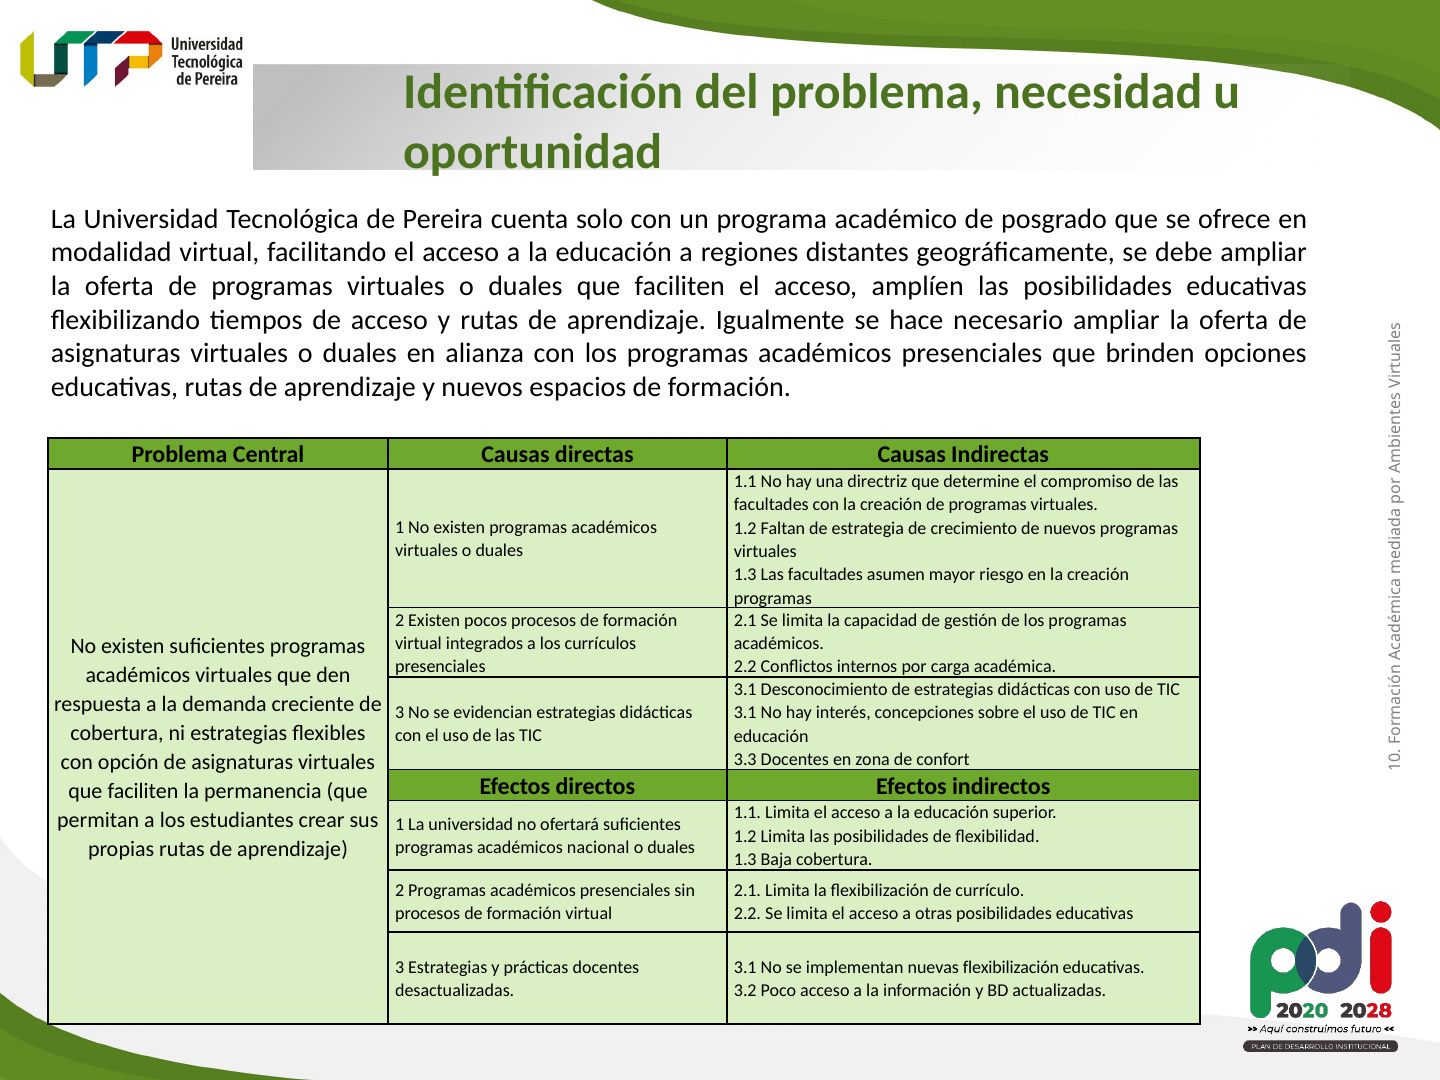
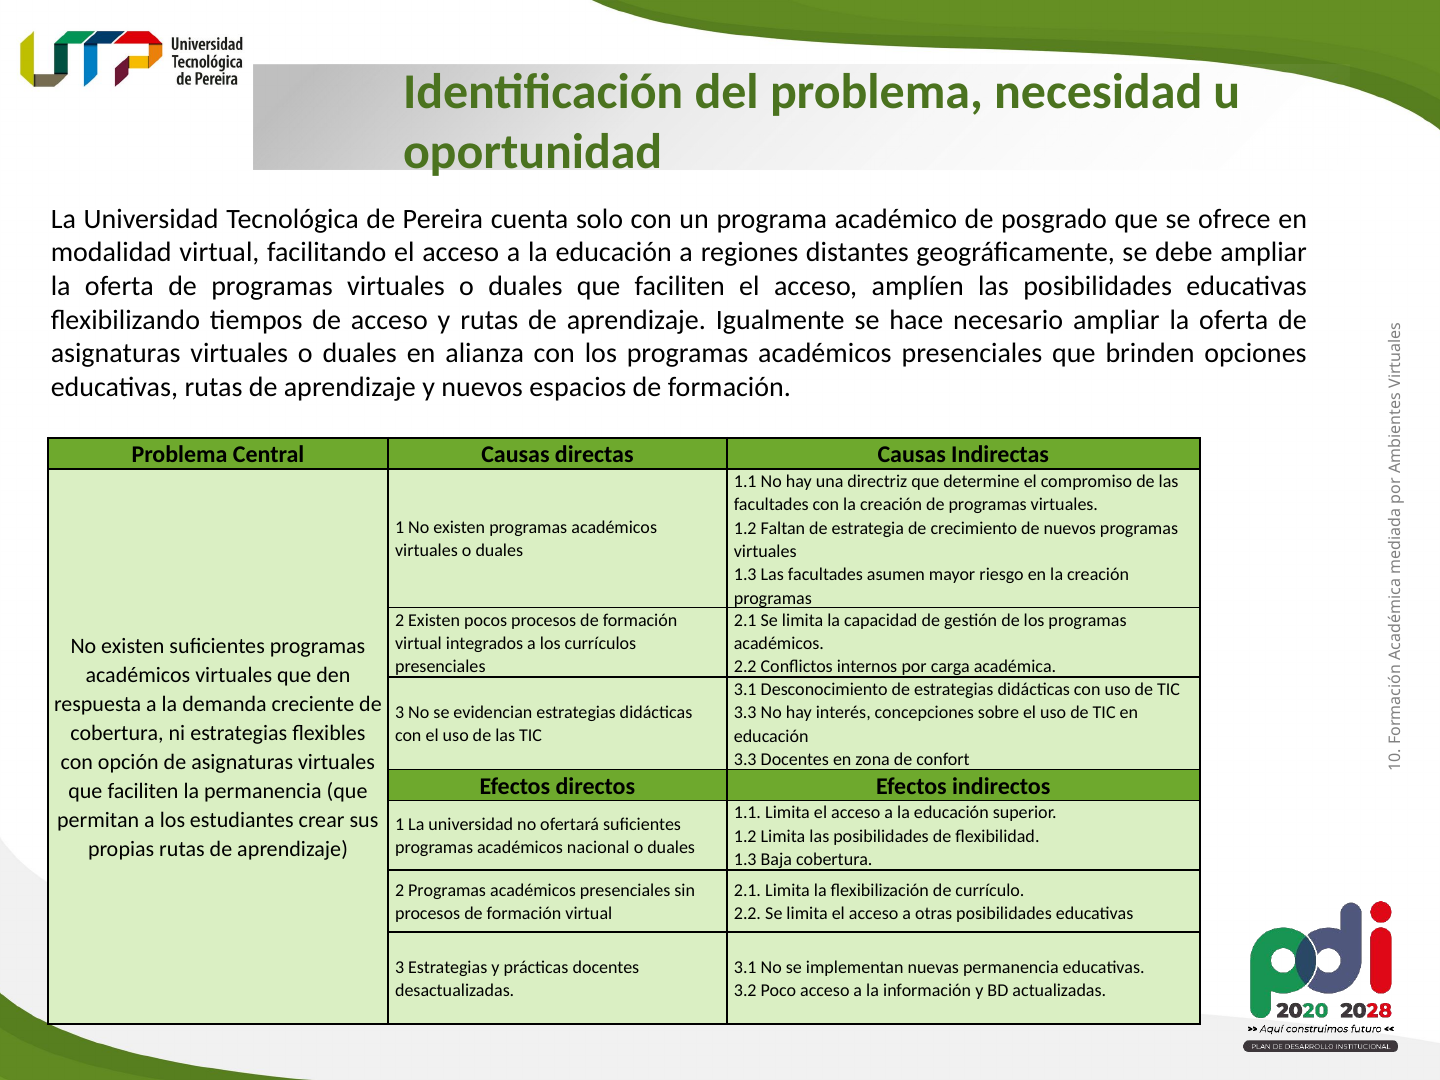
3.1 at (745, 713): 3.1 -> 3.3
nuevas flexibilización: flexibilización -> permanencia
